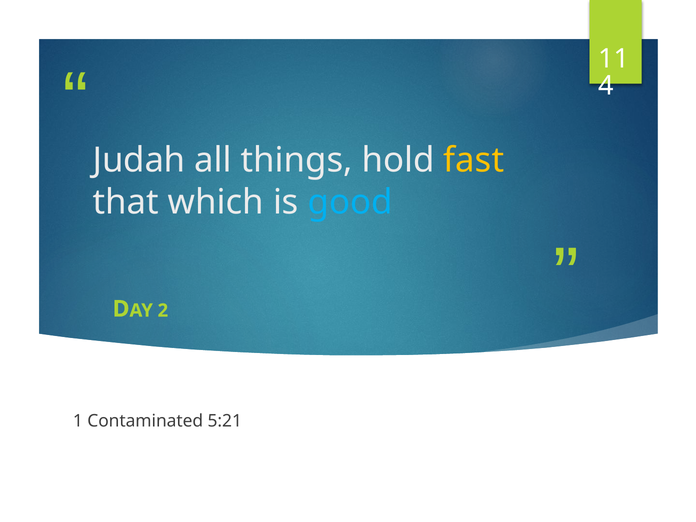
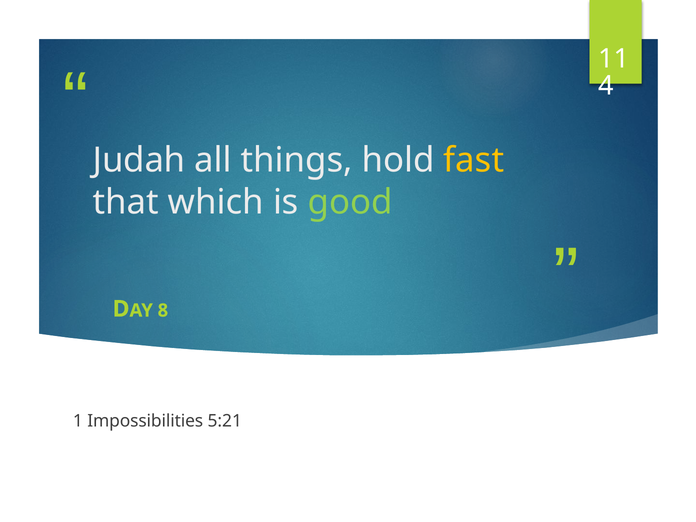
good colour: light blue -> light green
2: 2 -> 8
Contaminated: Contaminated -> Impossibilities
